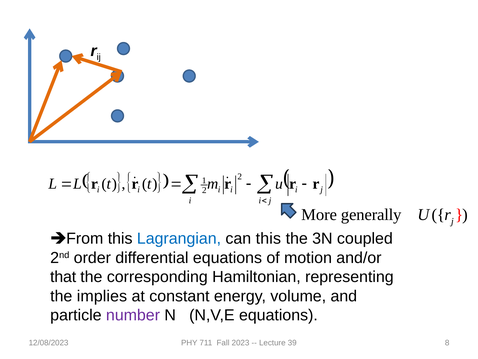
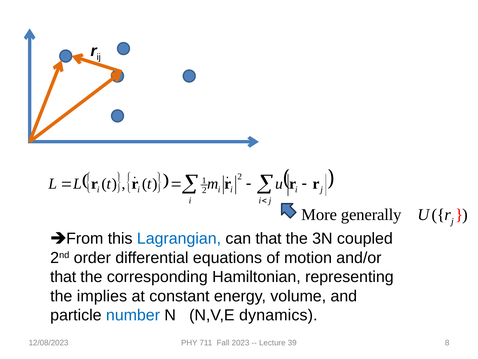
can this: this -> that
number colour: purple -> blue
N,V,E equations: equations -> dynamics
